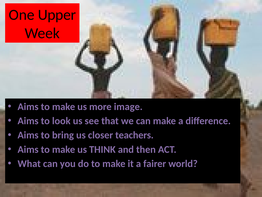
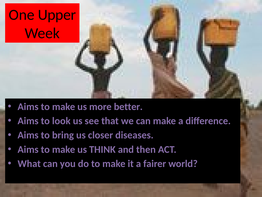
image: image -> better
teachers: teachers -> diseases
